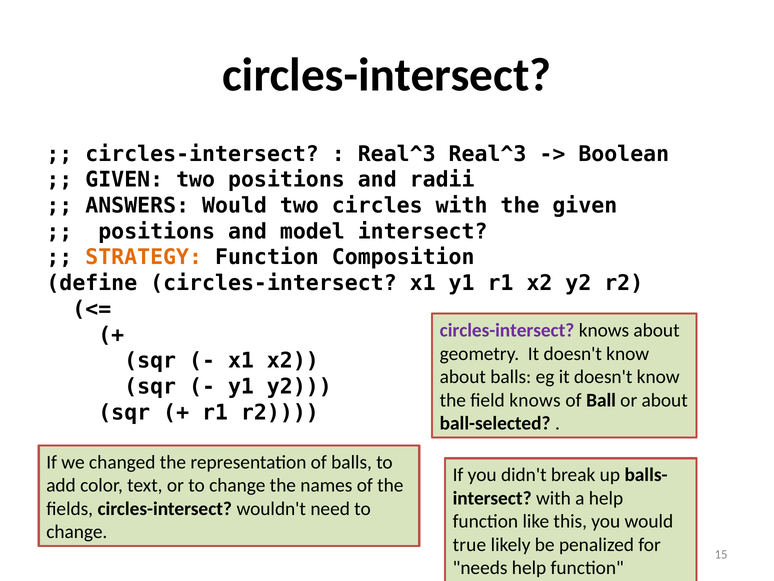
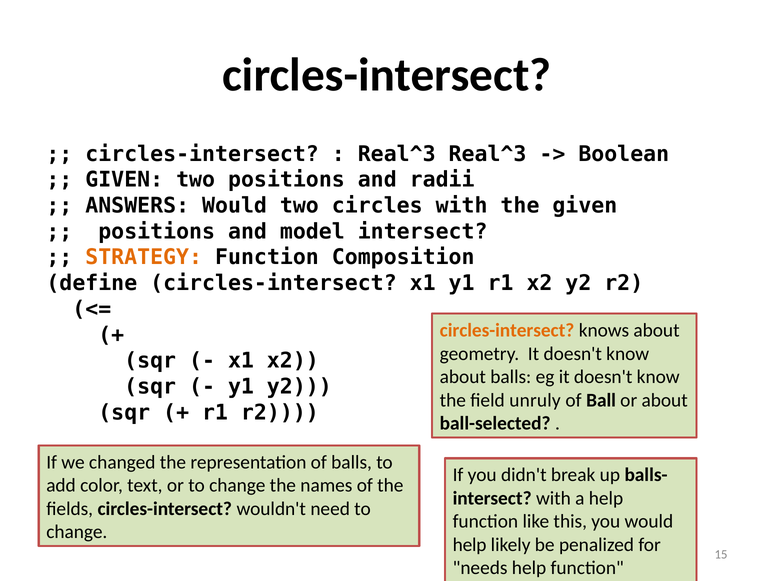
circles-intersect at (507, 330) colour: purple -> orange
field knows: knows -> unruly
true at (469, 544): true -> help
